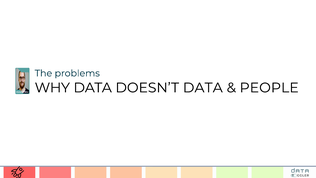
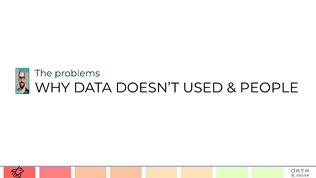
DOESN’T DATA: DATA -> USED
